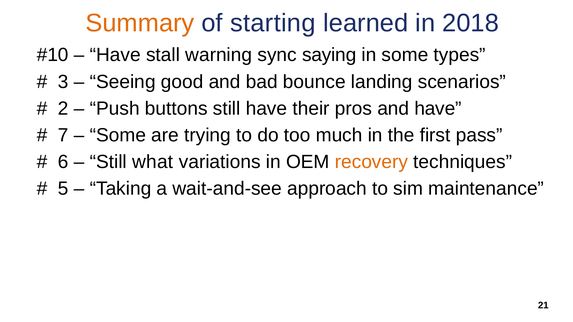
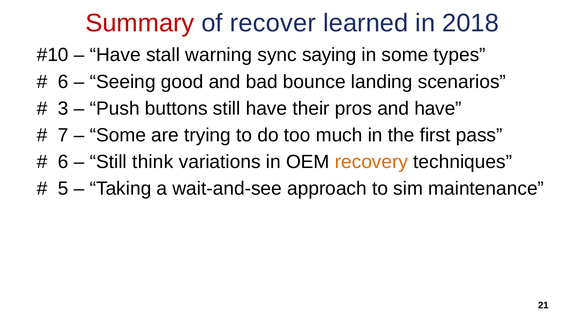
Summary colour: orange -> red
starting: starting -> recover
3 at (63, 82): 3 -> 6
2: 2 -> 3
what: what -> think
